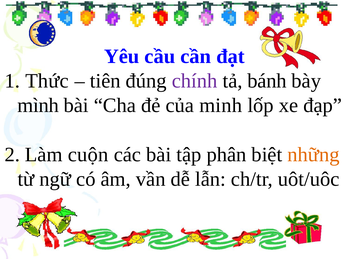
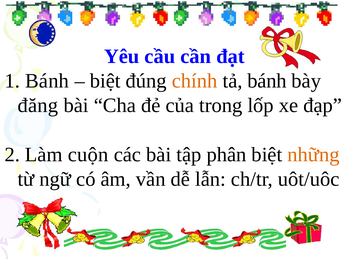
Thức at (47, 81): Thức -> Bánh
tiên at (105, 81): tiên -> biệt
chính colour: purple -> orange
mình: mình -> đăng
minh: minh -> trong
